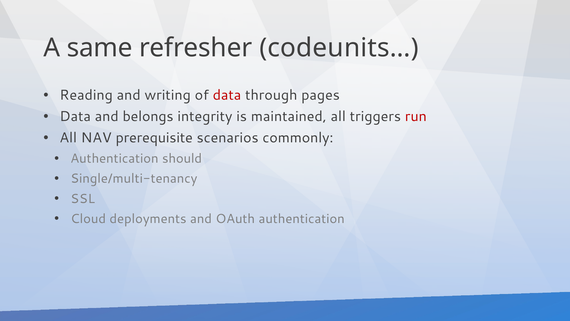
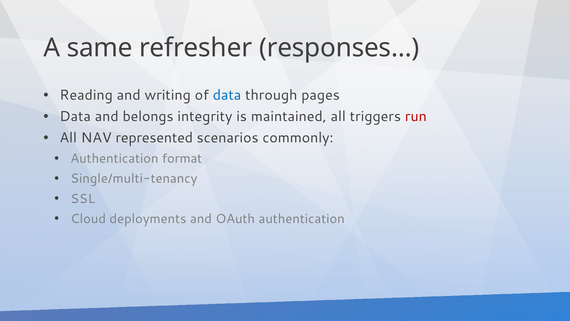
codeunits…: codeunits… -> responses…
data at (227, 95) colour: red -> blue
prerequisite: prerequisite -> represented
should: should -> format
